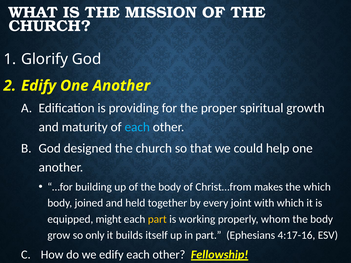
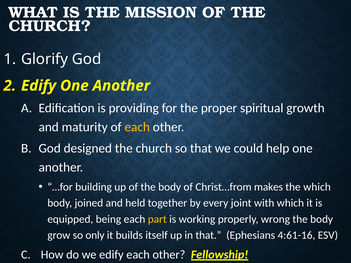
each at (137, 127) colour: light blue -> yellow
might: might -> being
whom: whom -> wrong
in part: part -> that
4:17-16: 4:17-16 -> 4:61-16
